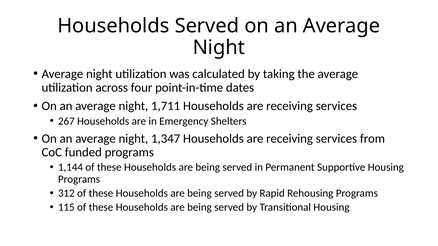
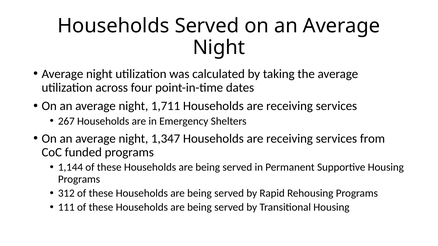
115: 115 -> 111
